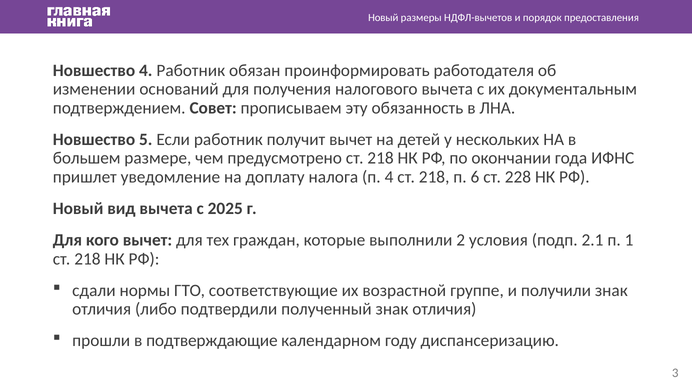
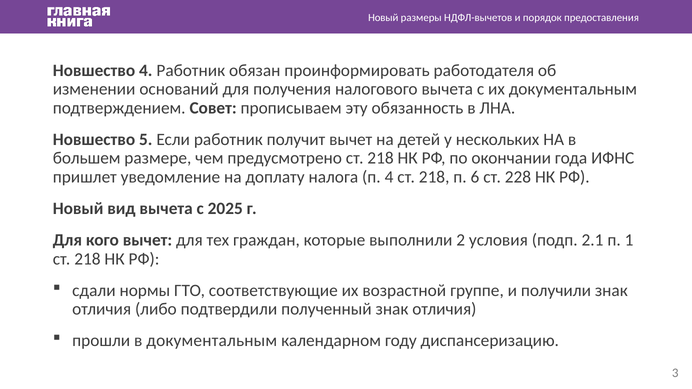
в подтверждающие: подтверждающие -> документальным
